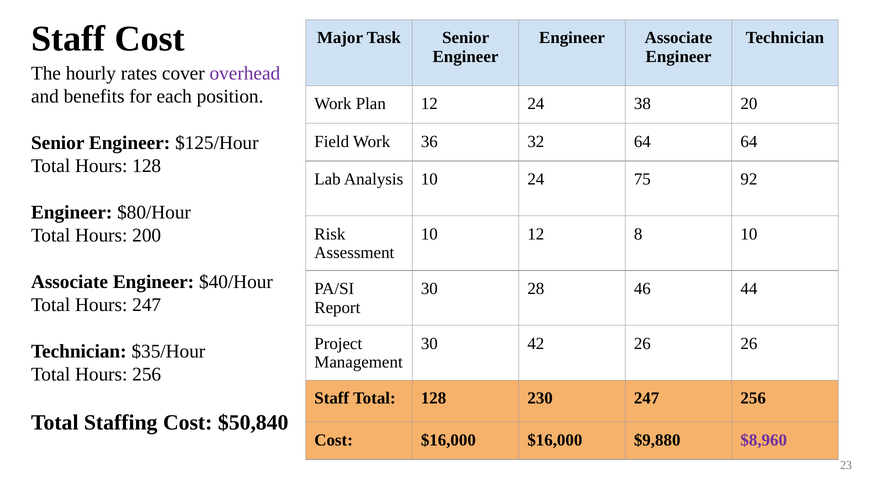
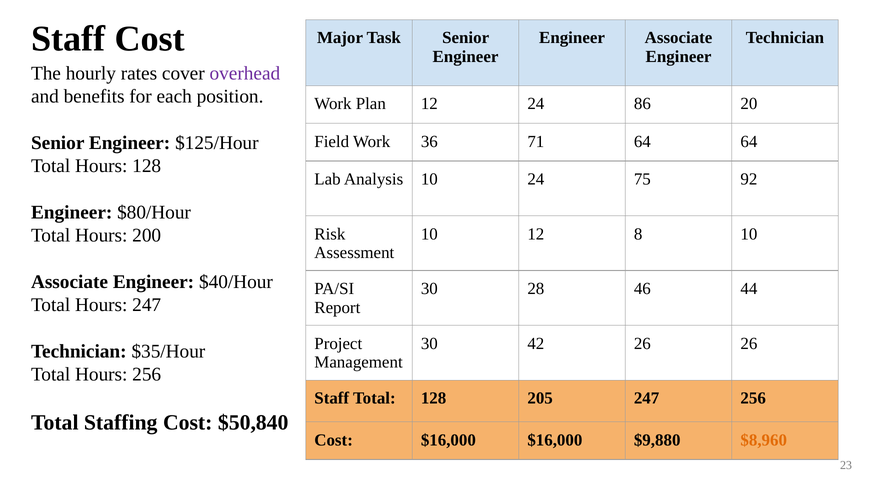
38: 38 -> 86
32: 32 -> 71
230: 230 -> 205
$8,960 colour: purple -> orange
